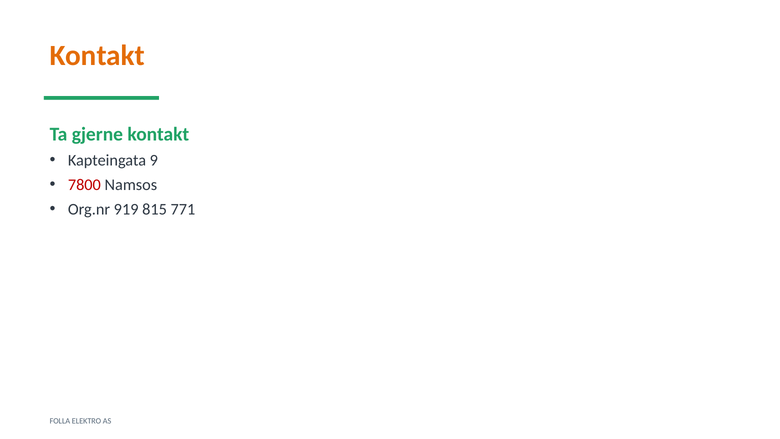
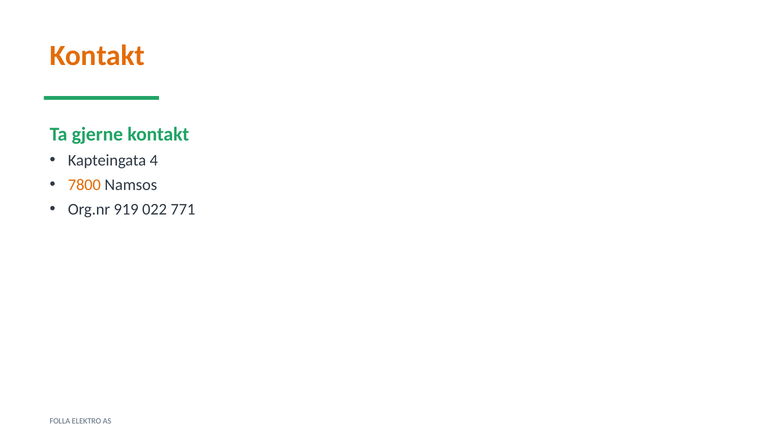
9: 9 -> 4
7800 colour: red -> orange
815: 815 -> 022
